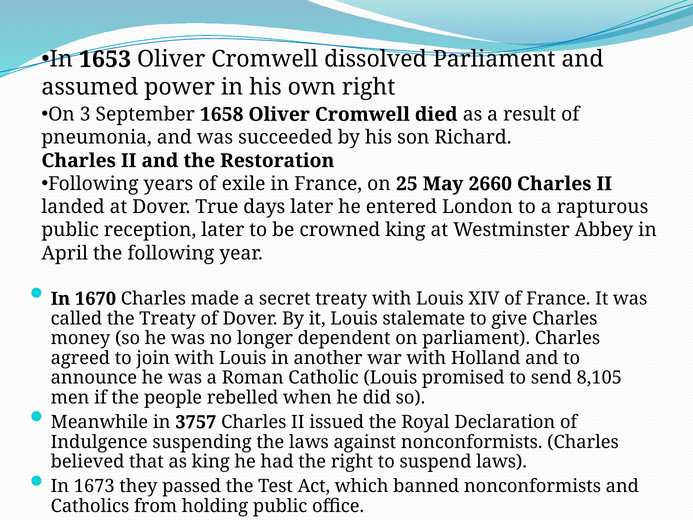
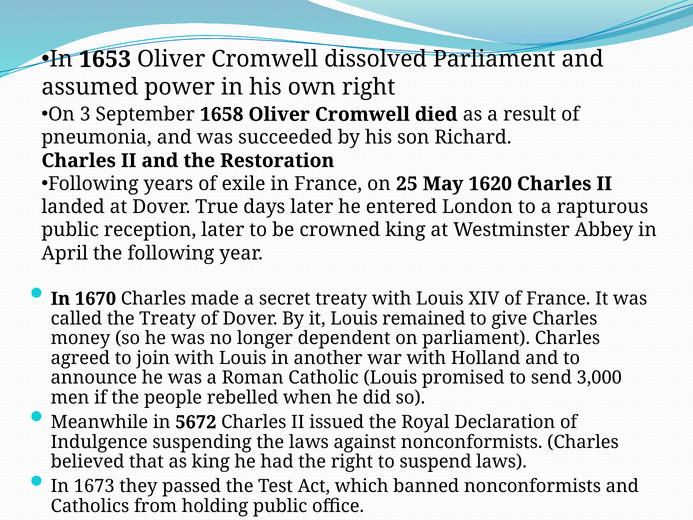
2660: 2660 -> 1620
stalemate: stalemate -> remained
8,105: 8,105 -> 3,000
3757: 3757 -> 5672
